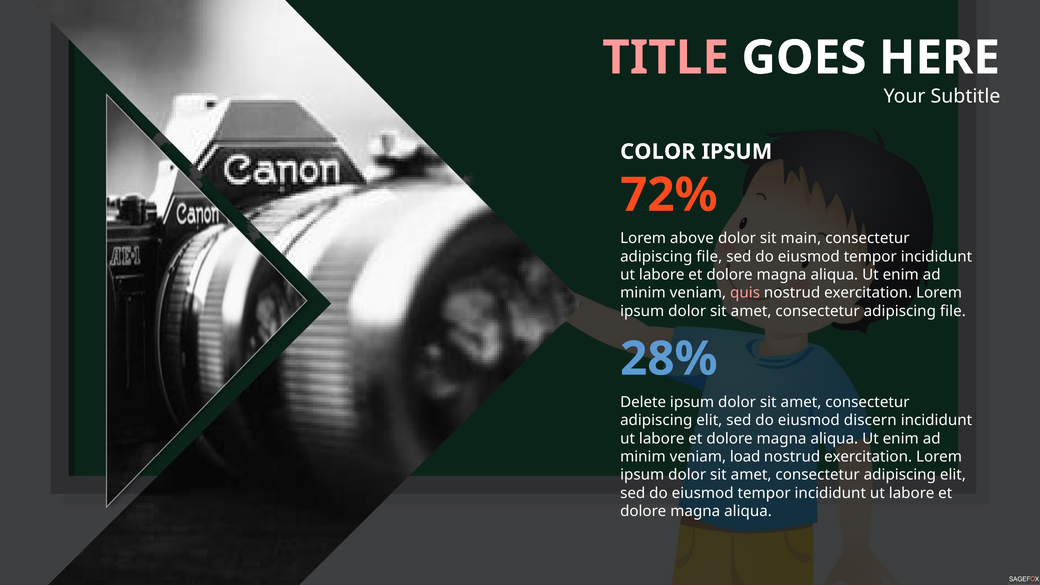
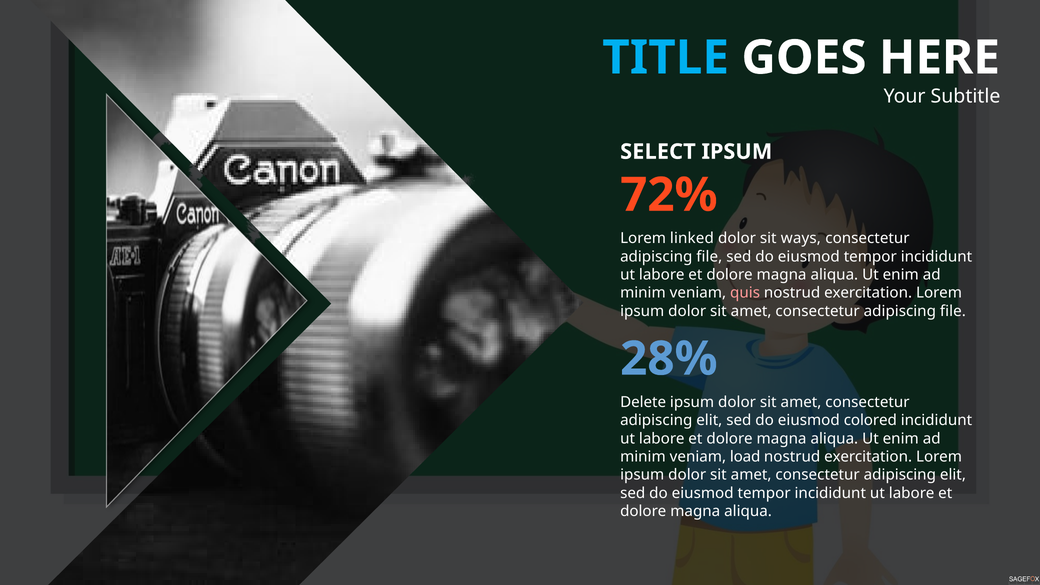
TITLE colour: pink -> light blue
COLOR: COLOR -> SELECT
above: above -> linked
main: main -> ways
discern: discern -> colored
